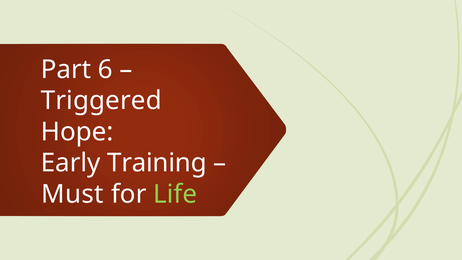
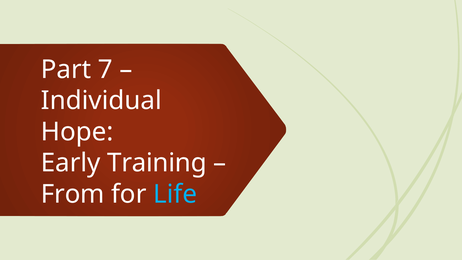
6: 6 -> 7
Triggered: Triggered -> Individual
Must: Must -> From
Life colour: light green -> light blue
